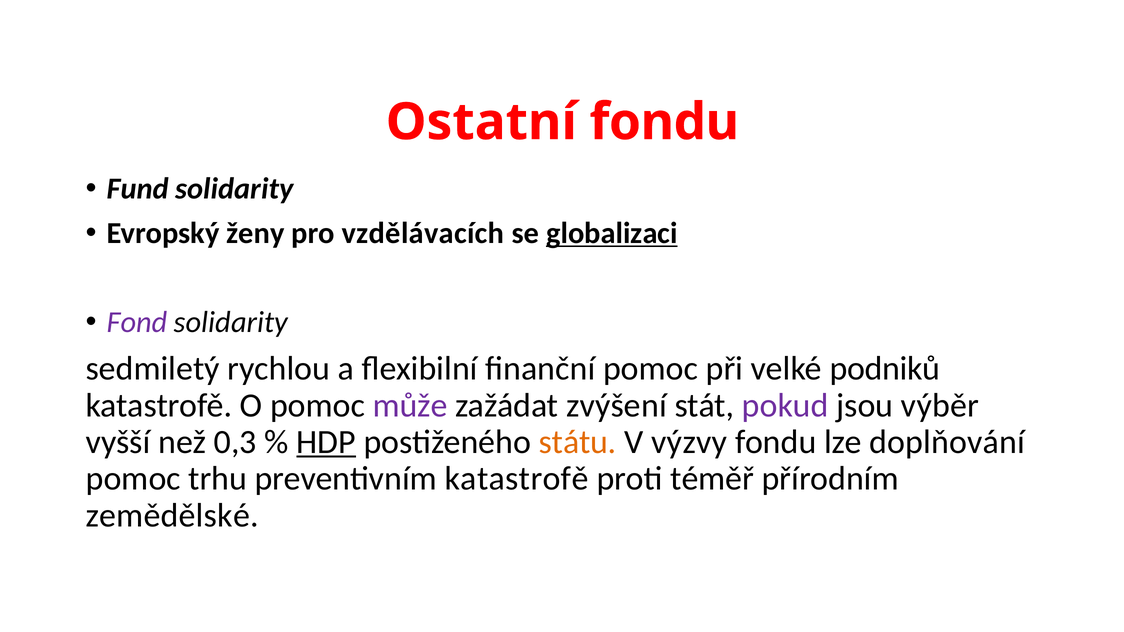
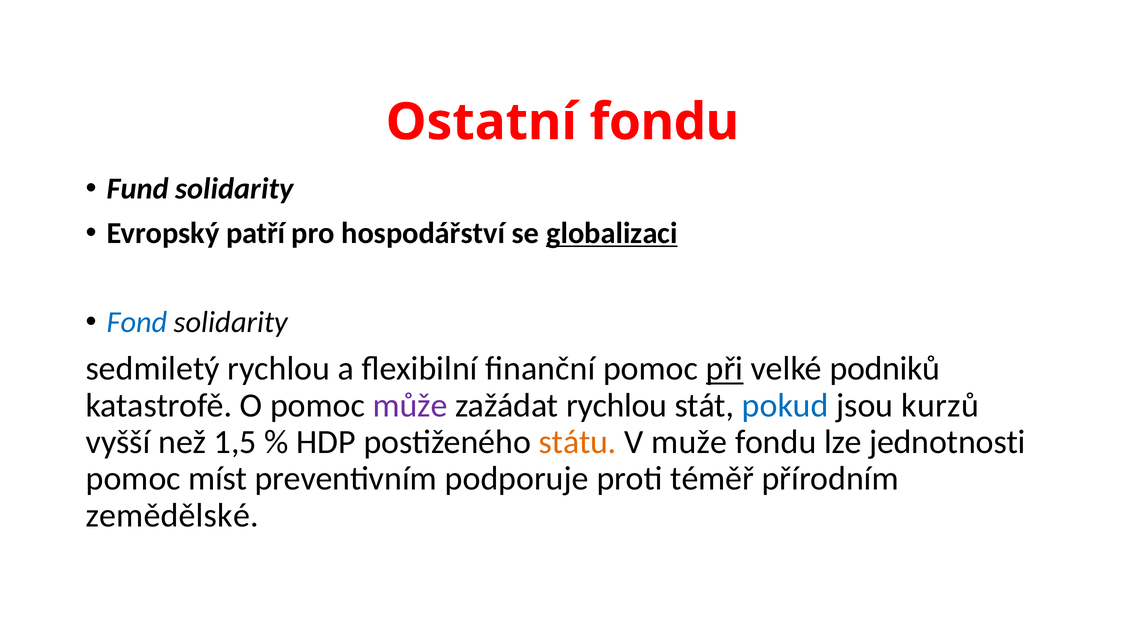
ženy: ženy -> patří
vzdělávacích: vzdělávacích -> hospodářství
Fond colour: purple -> blue
při underline: none -> present
zažádat zvýšení: zvýšení -> rychlou
pokud colour: purple -> blue
výběr: výběr -> kurzů
0,3: 0,3 -> 1,5
HDP underline: present -> none
výzvy: výzvy -> muže
doplňování: doplňování -> jednotnosti
trhu: trhu -> míst
preventivním katastrofě: katastrofě -> podporuje
